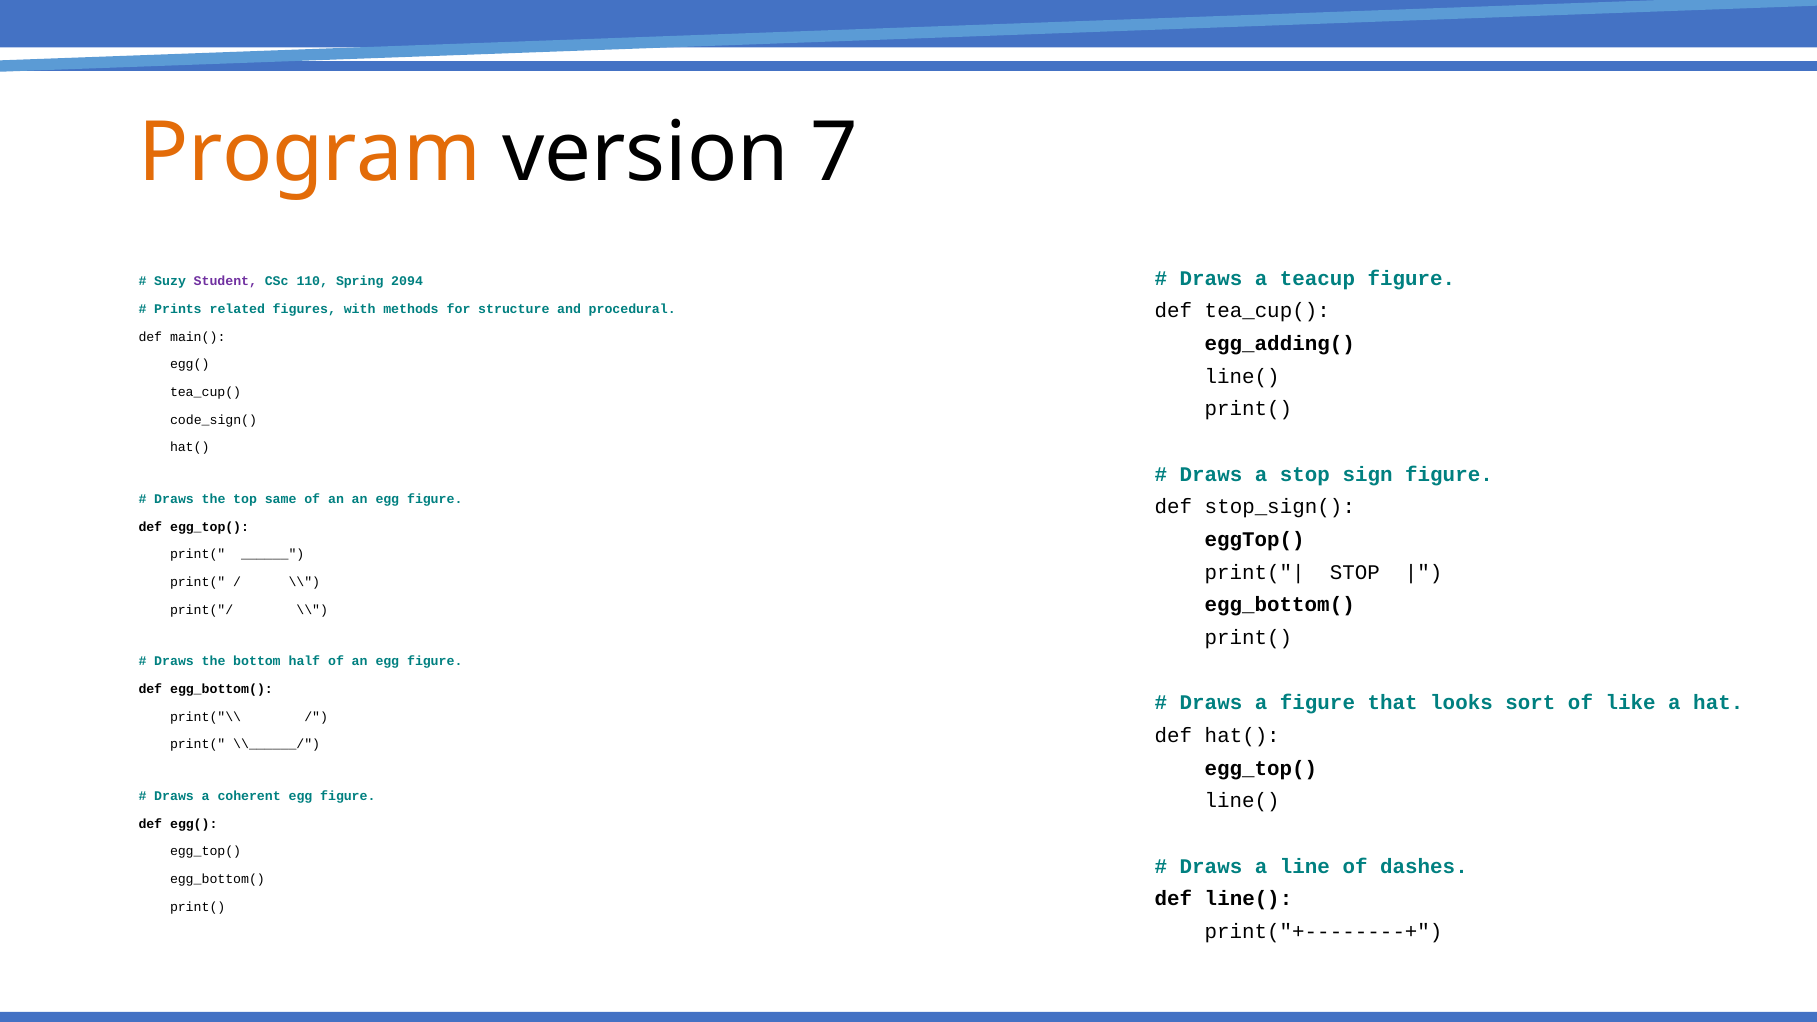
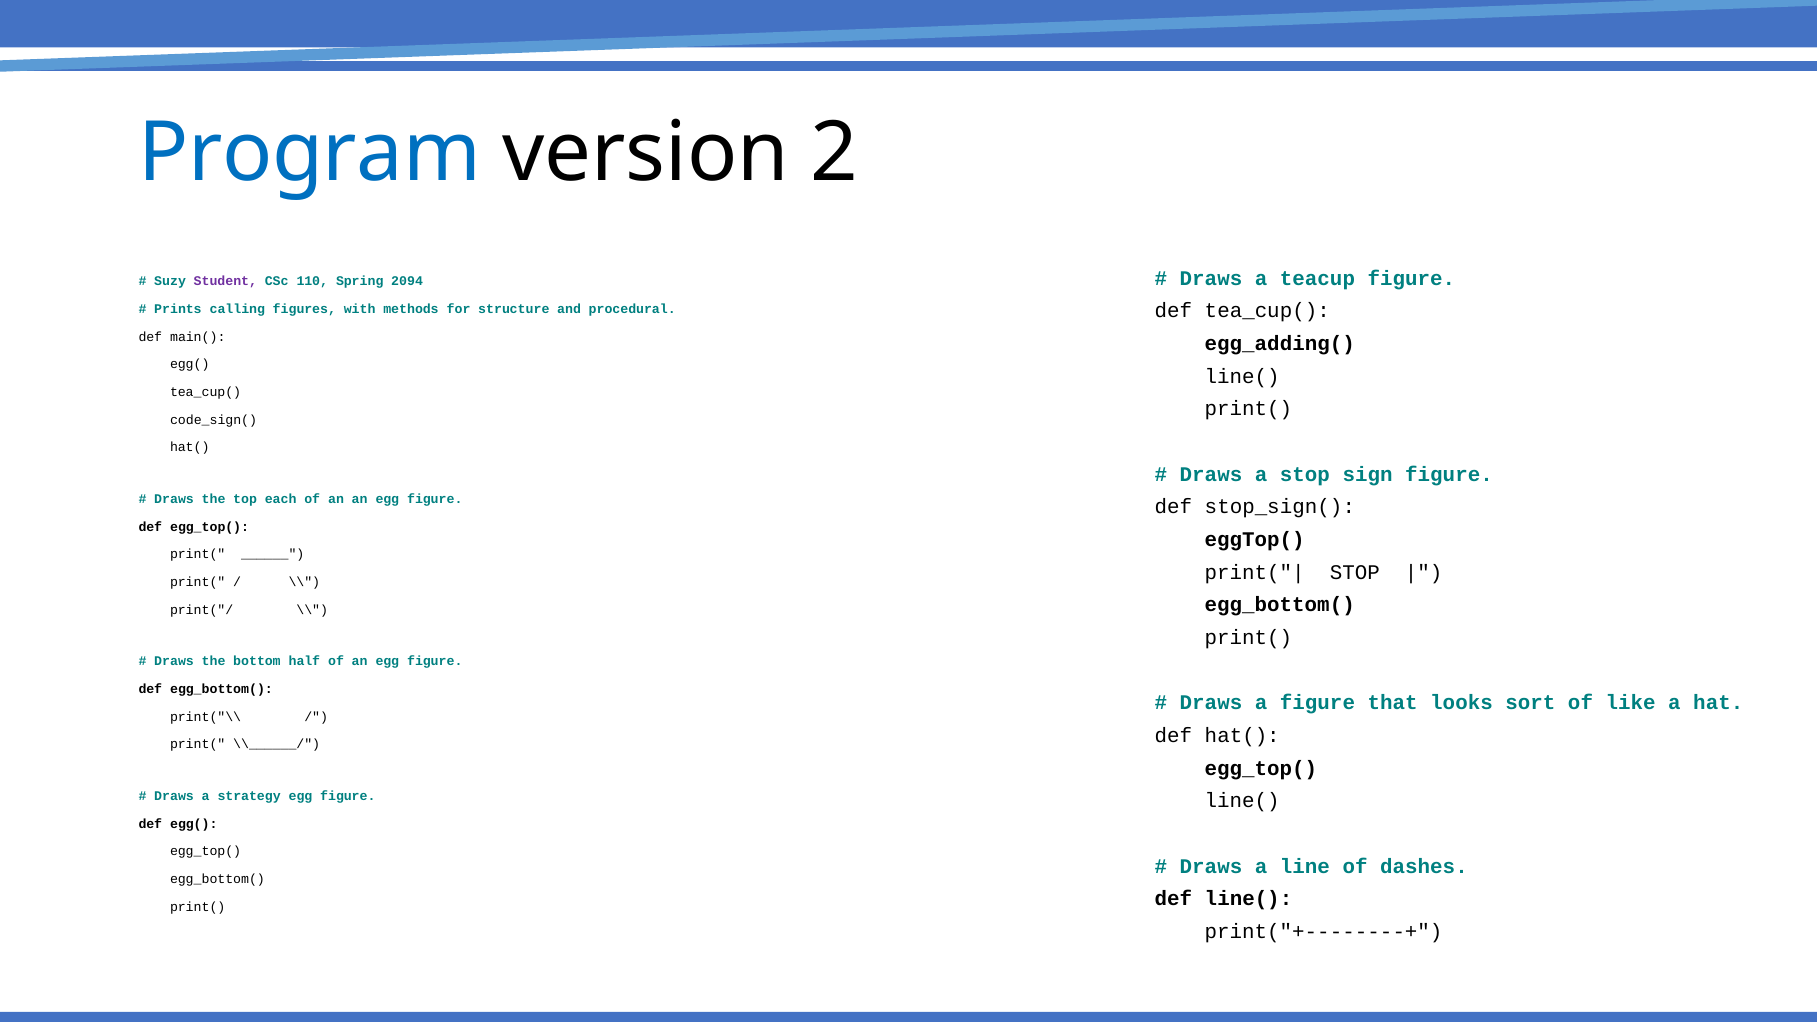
Program colour: orange -> blue
7: 7 -> 2
related: related -> calling
same: same -> each
coherent: coherent -> strategy
